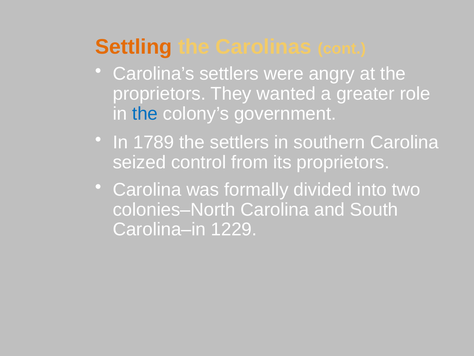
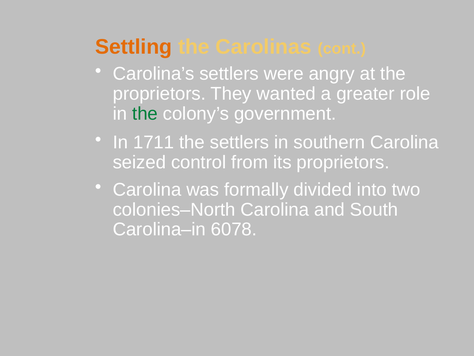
the at (145, 114) colour: blue -> green
1789: 1789 -> 1711
1229: 1229 -> 6078
